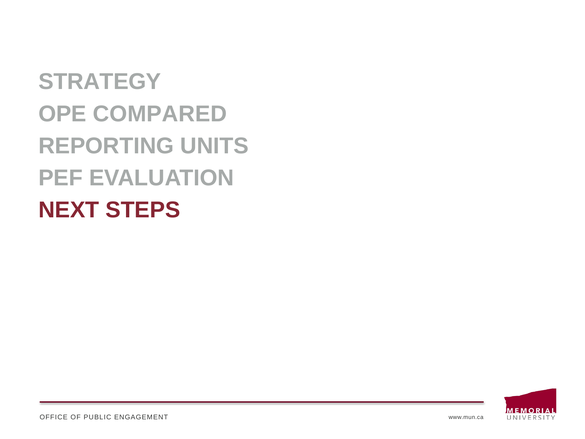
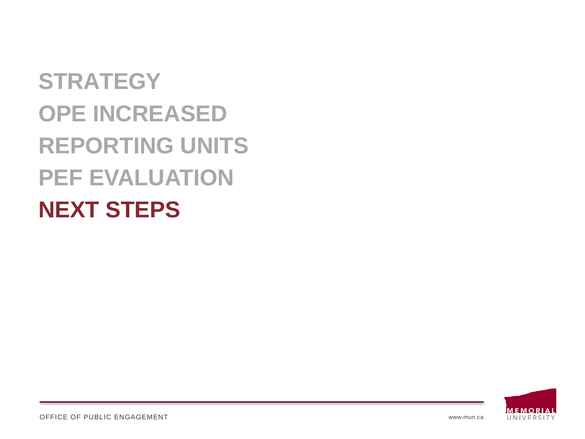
COMPARED: COMPARED -> INCREASED
